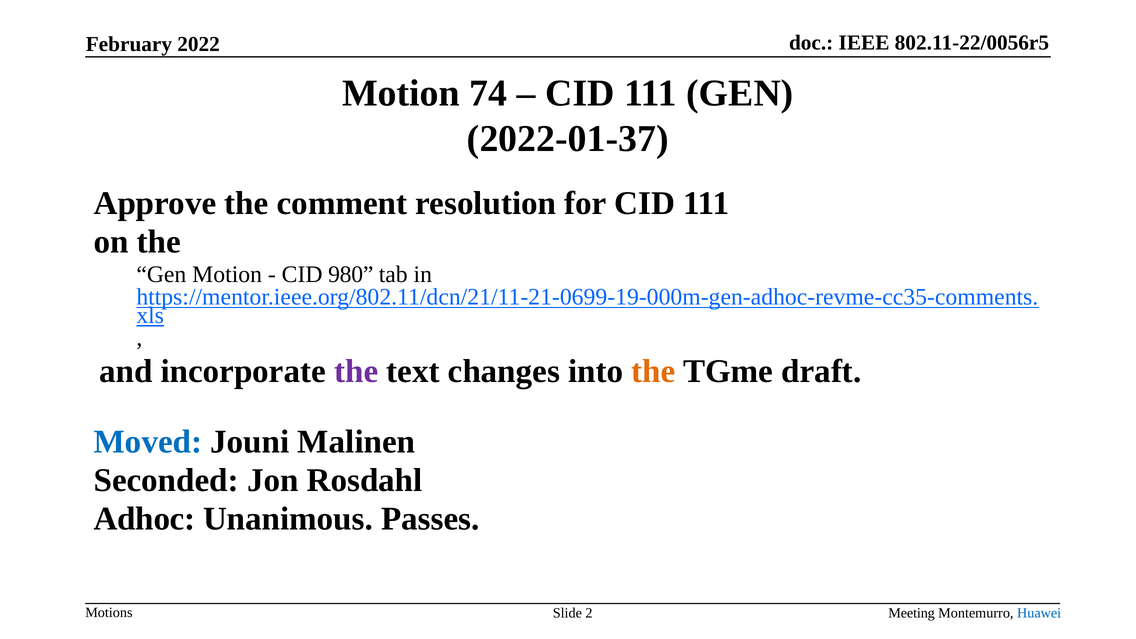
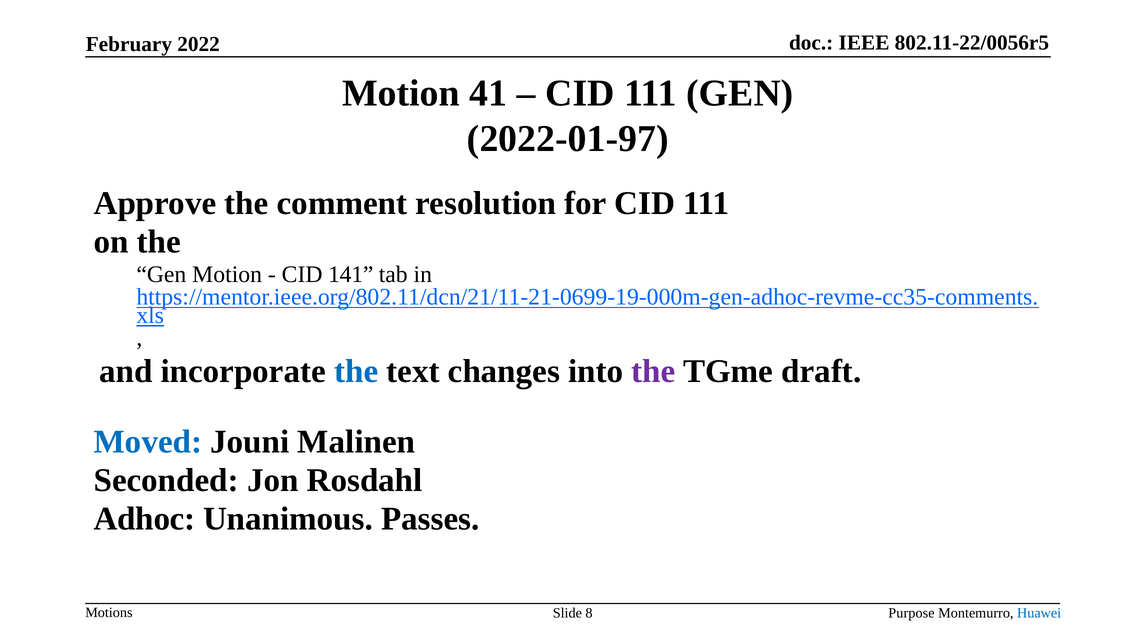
74: 74 -> 41
2022-01-37: 2022-01-37 -> 2022-01-97
980: 980 -> 141
the at (356, 371) colour: purple -> blue
the at (653, 371) colour: orange -> purple
2: 2 -> 8
Meeting: Meeting -> Purpose
